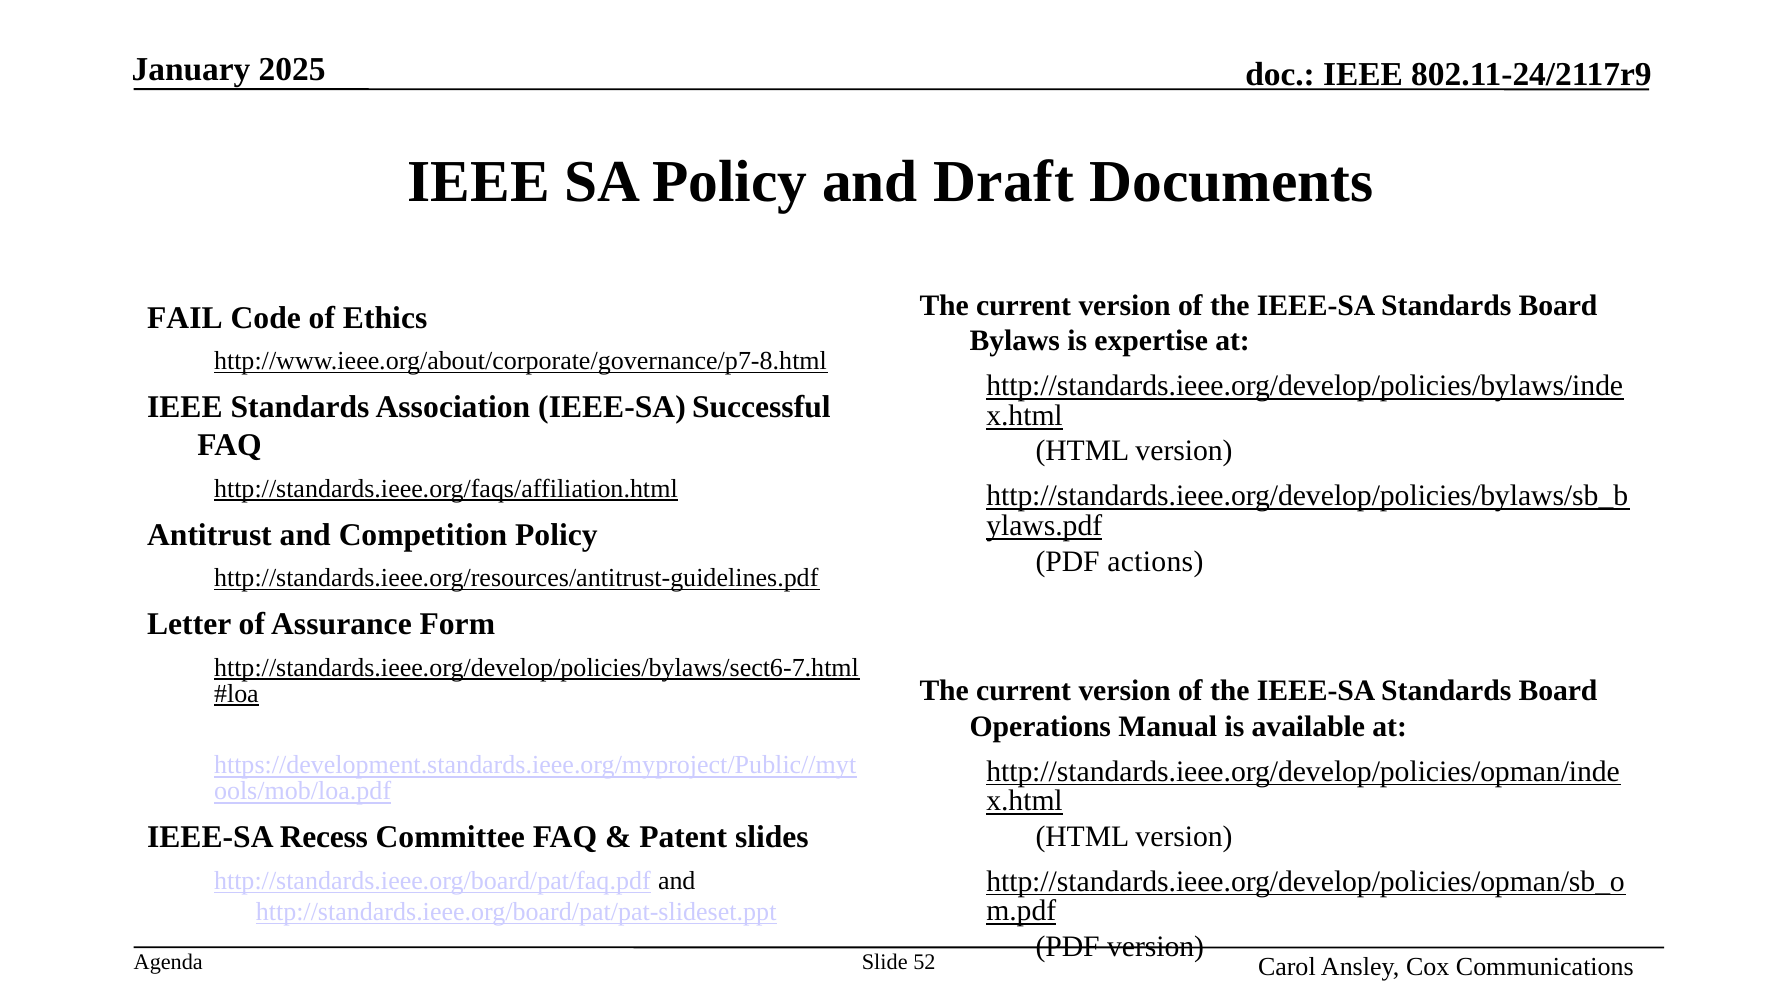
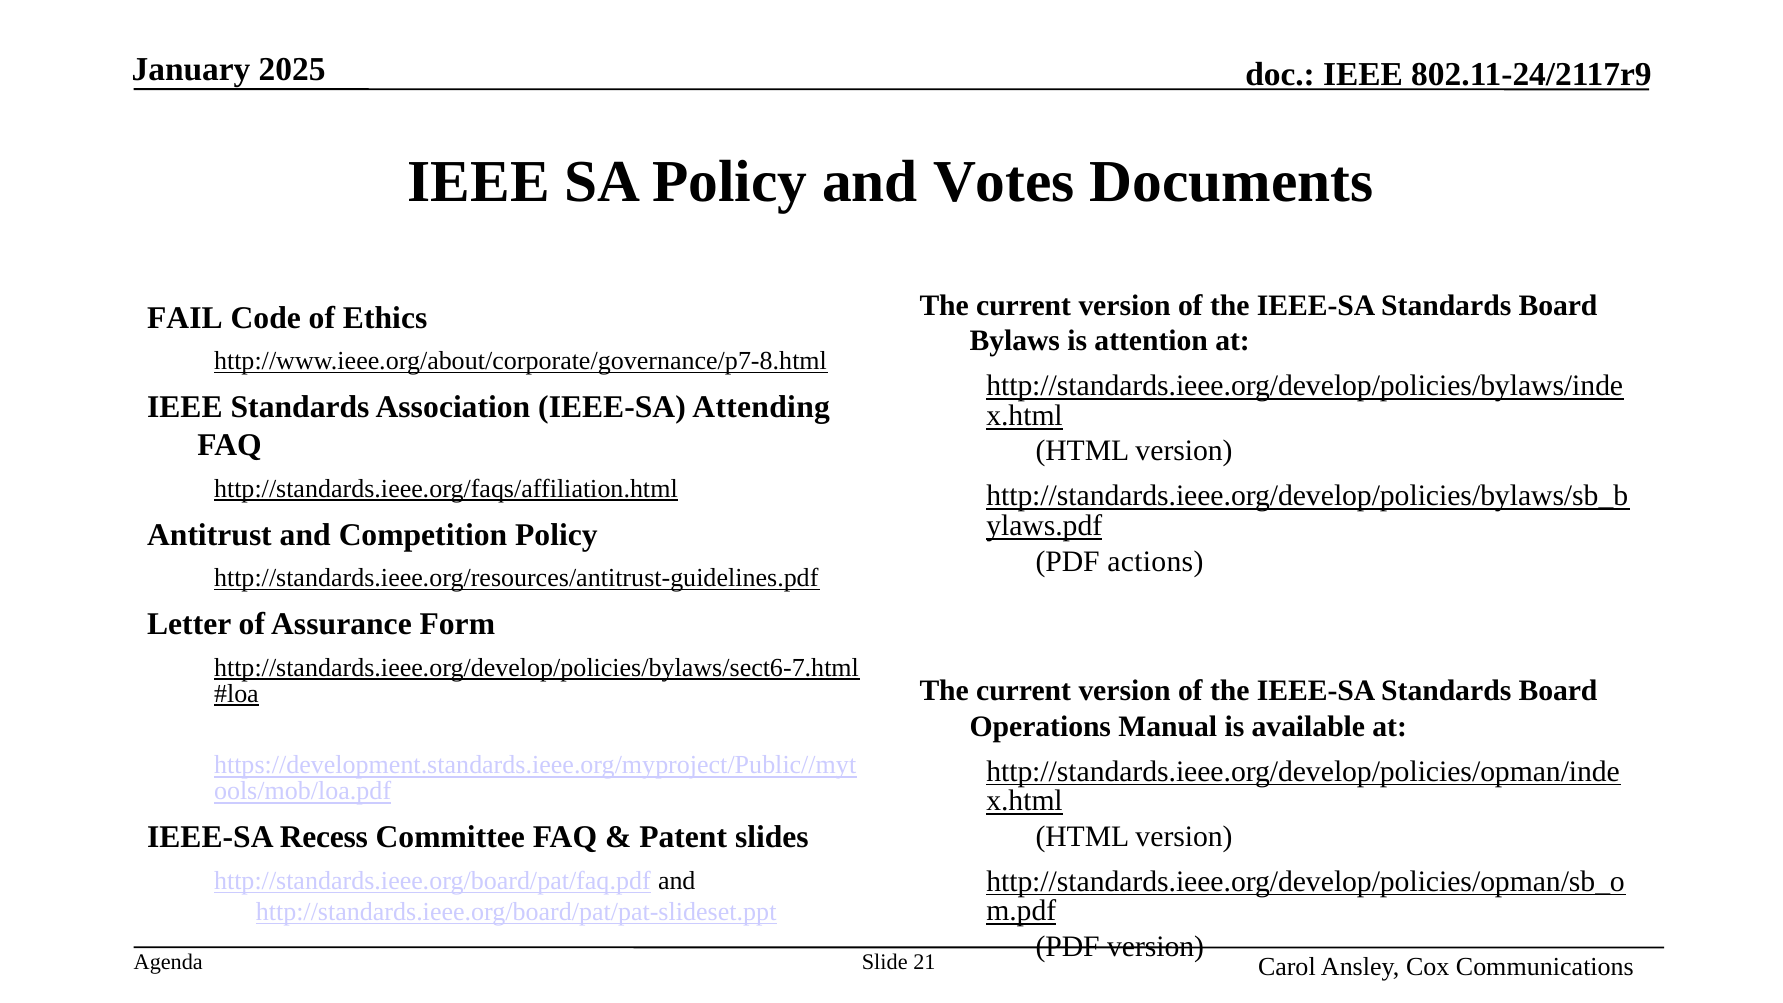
Draft: Draft -> Votes
expertise: expertise -> attention
Successful: Successful -> Attending
52: 52 -> 21
